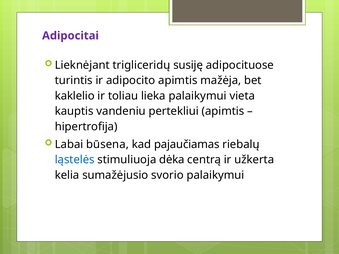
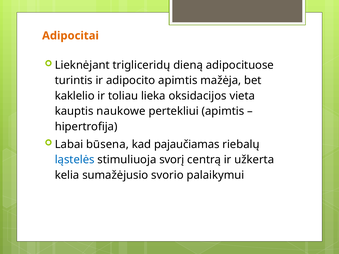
Adipocitai colour: purple -> orange
susiję: susiję -> dieną
lieka palaikymui: palaikymui -> oksidacijos
vandeniu: vandeniu -> naukowe
dėka: dėka -> svorį
